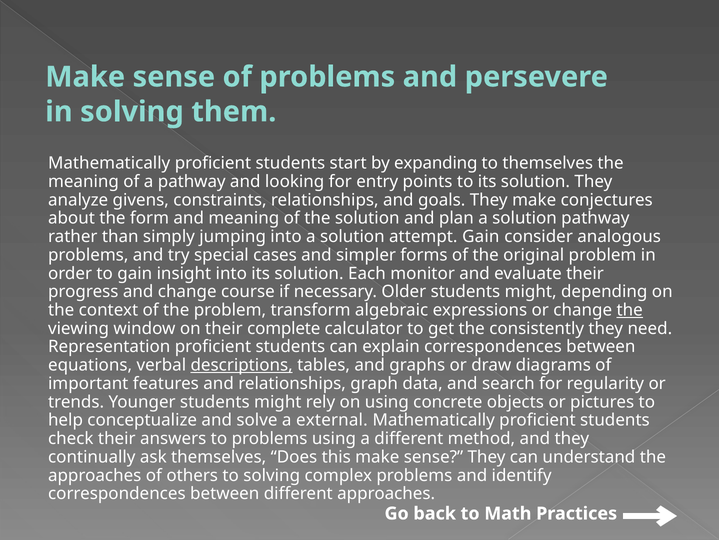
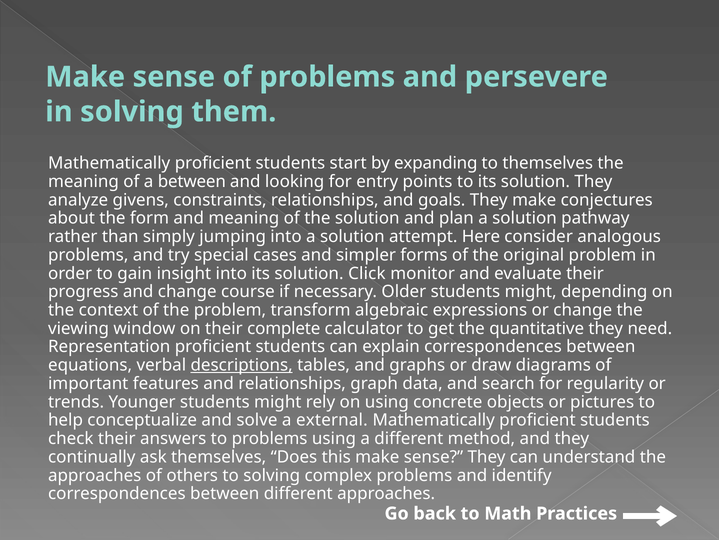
a pathway: pathway -> between
attempt Gain: Gain -> Here
Each: Each -> Click
the at (630, 310) underline: present -> none
consistently: consistently -> quantitative
